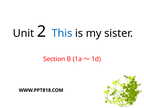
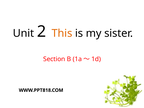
This colour: blue -> orange
